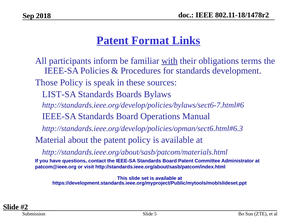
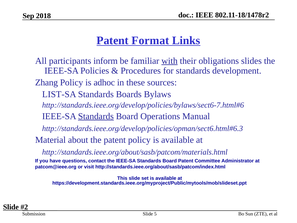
terms: terms -> slides
Those: Those -> Zhang
speak: speak -> adhoc
Standards at (96, 116) underline: none -> present
